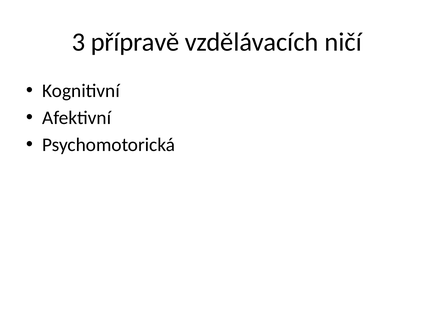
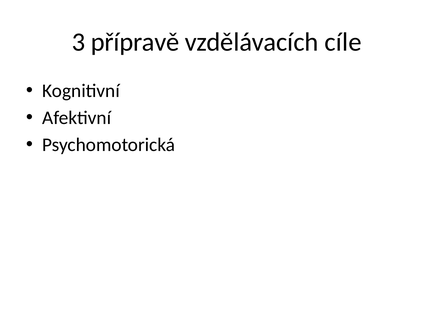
ničí: ničí -> cíle
